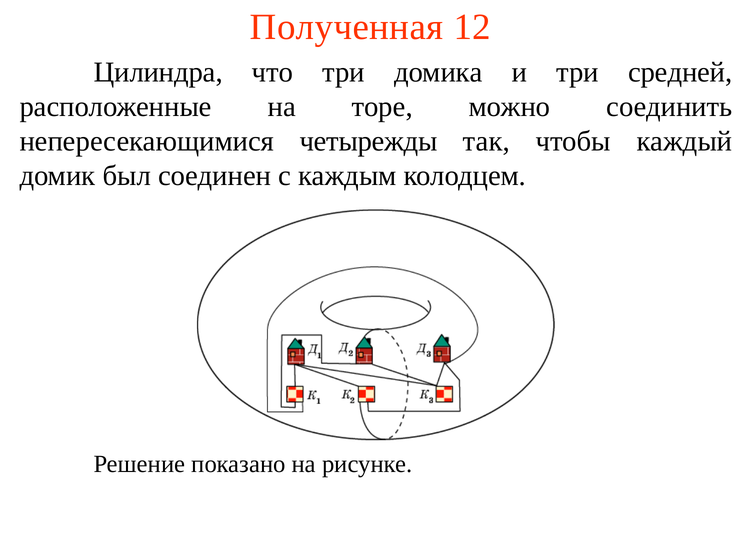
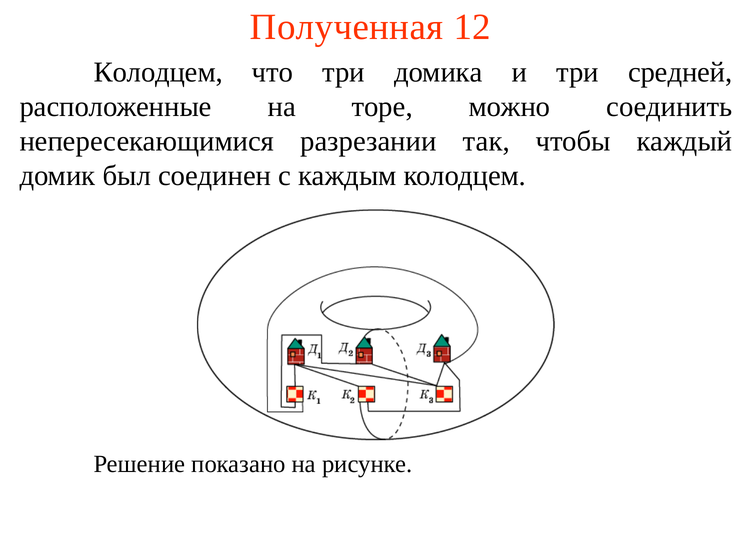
Цилиндра at (158, 72): Цилиндра -> Колодцем
четырежды: четырежды -> разрезании
